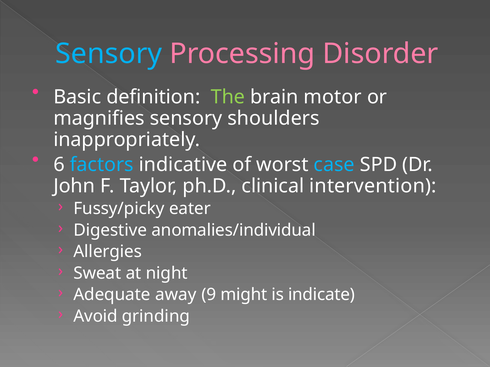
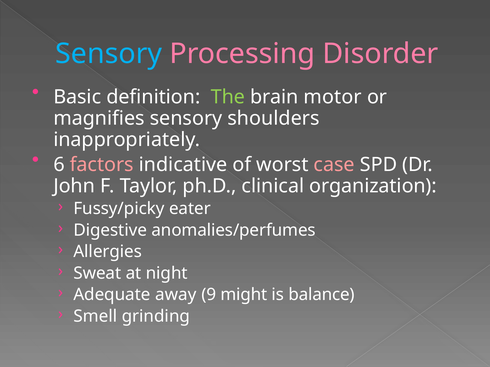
factors colour: light blue -> pink
case colour: light blue -> pink
intervention: intervention -> organization
anomalies/individual: anomalies/individual -> anomalies/perfumes
indicate: indicate -> balance
Avoid: Avoid -> Smell
